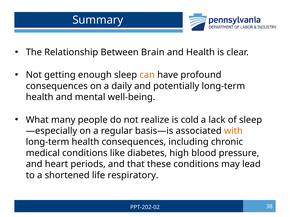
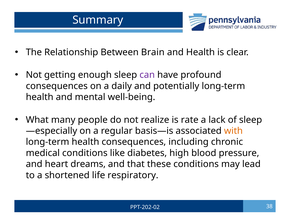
can colour: orange -> purple
cold: cold -> rate
periods: periods -> dreams
